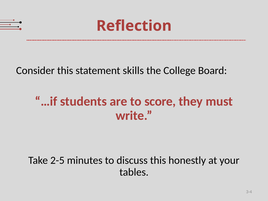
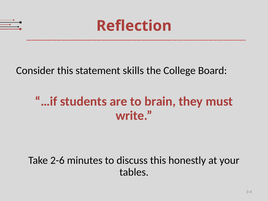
score: score -> brain
2-5: 2-5 -> 2-6
